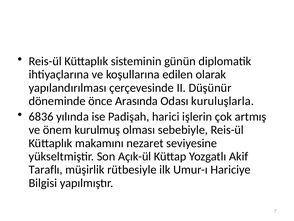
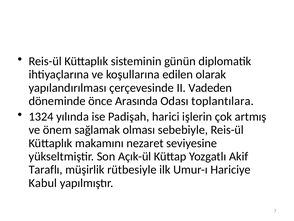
Düşünür: Düşünür -> Vadeden
kuruluşlarla: kuruluşlarla -> toplantılara
6836: 6836 -> 1324
kurulmuş: kurulmuş -> sağlamak
Bilgisi: Bilgisi -> Kabul
